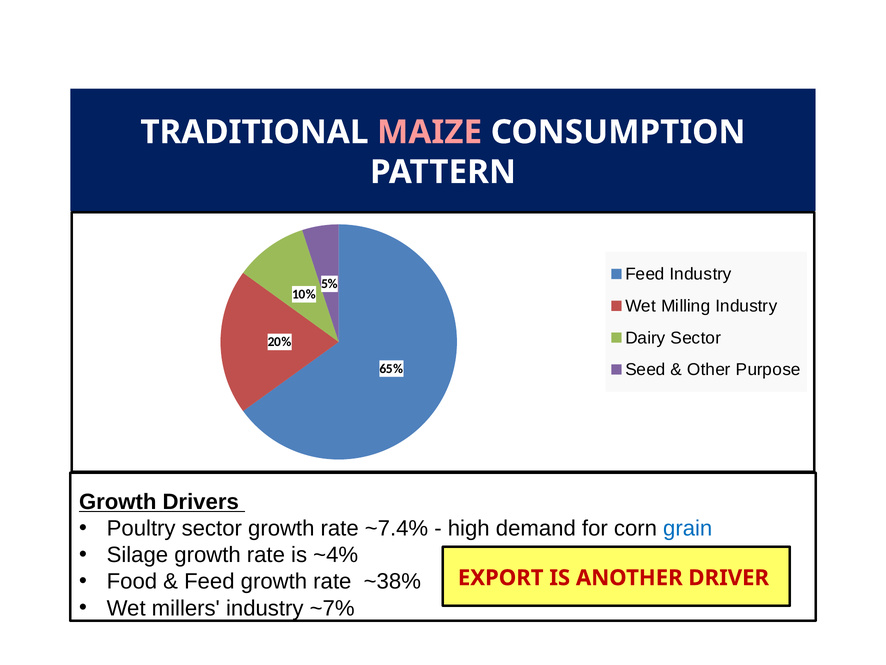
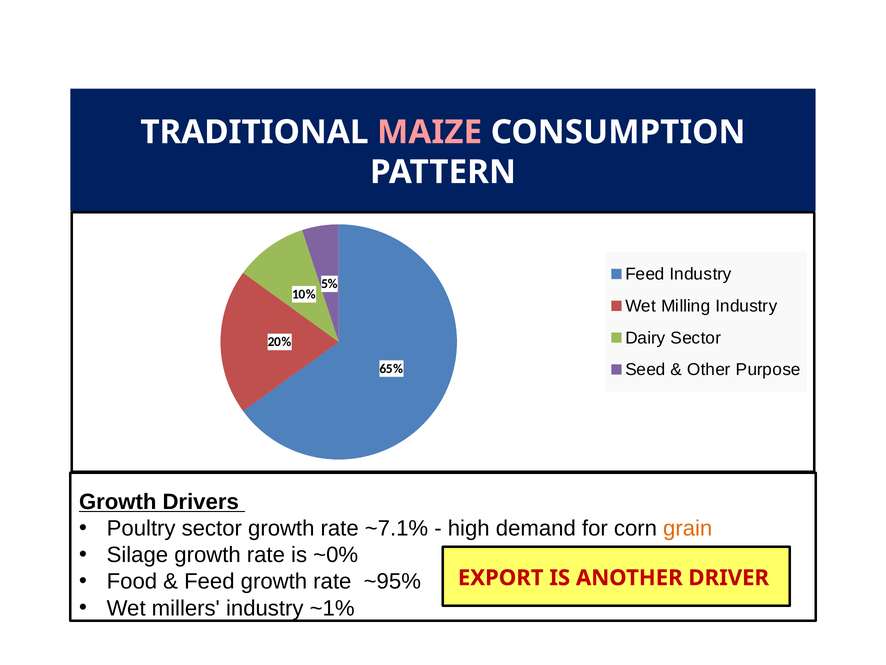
~7.4%: ~7.4% -> ~7.1%
grain colour: blue -> orange
~4%: ~4% -> ~0%
~38%: ~38% -> ~95%
~7%: ~7% -> ~1%
